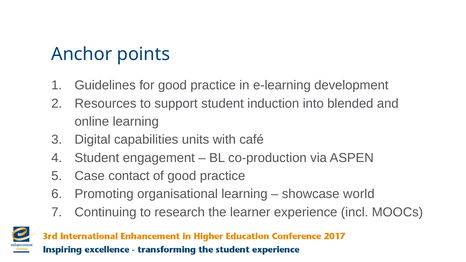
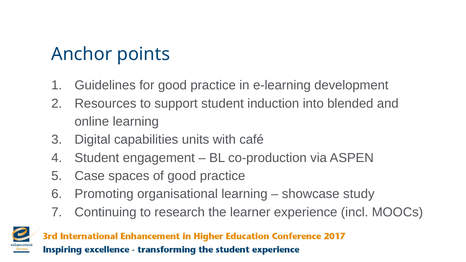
contact: contact -> spaces
world: world -> study
